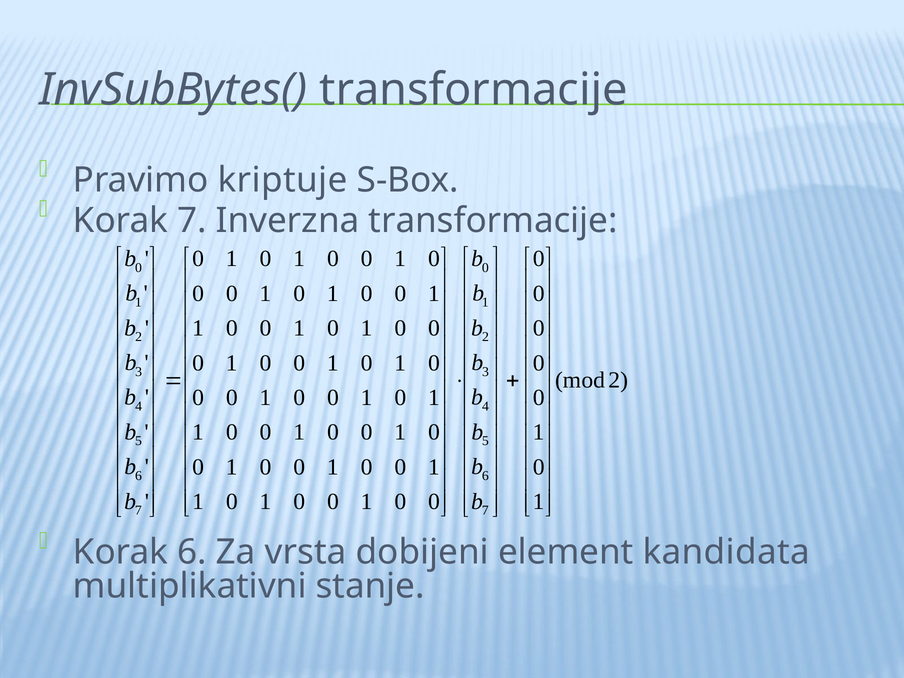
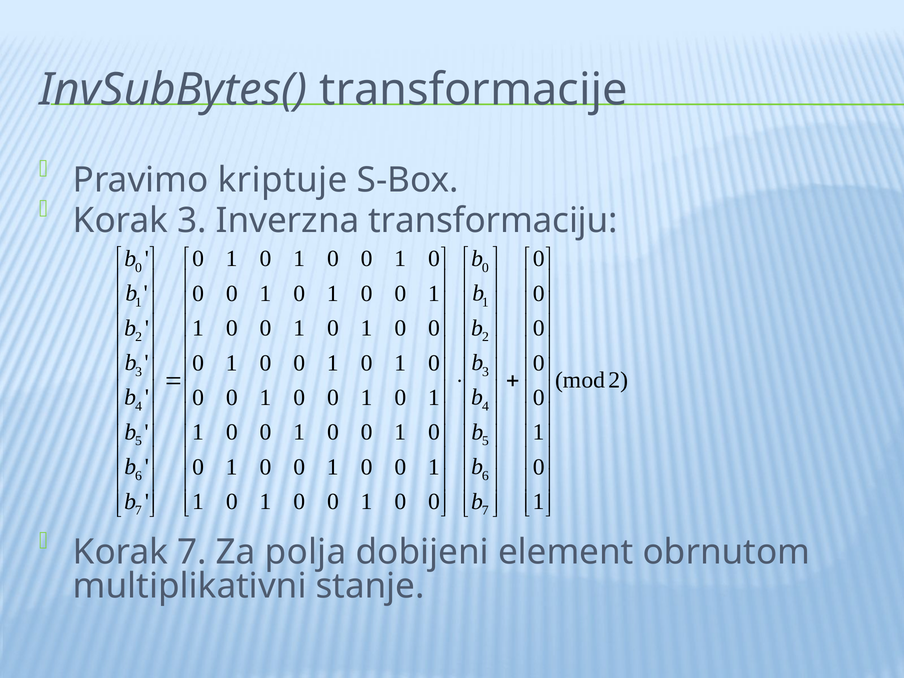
Korak 7: 7 -> 3
Inverzna transformacije: transformacije -> transformaciju
Korak 6: 6 -> 7
vrsta: vrsta -> polja
kandidata: kandidata -> obrnutom
